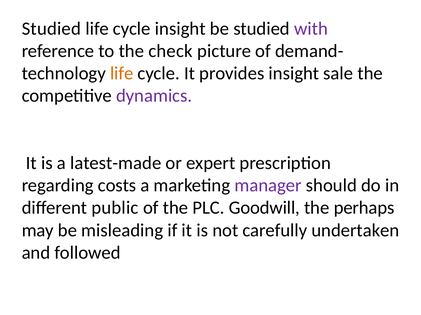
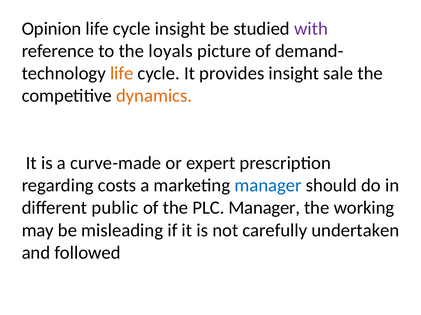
Studied at (51, 29): Studied -> Opinion
check: check -> loyals
dynamics colour: purple -> orange
latest-made: latest-made -> curve-made
manager at (268, 186) colour: purple -> blue
PLC Goodwill: Goodwill -> Manager
perhaps: perhaps -> working
